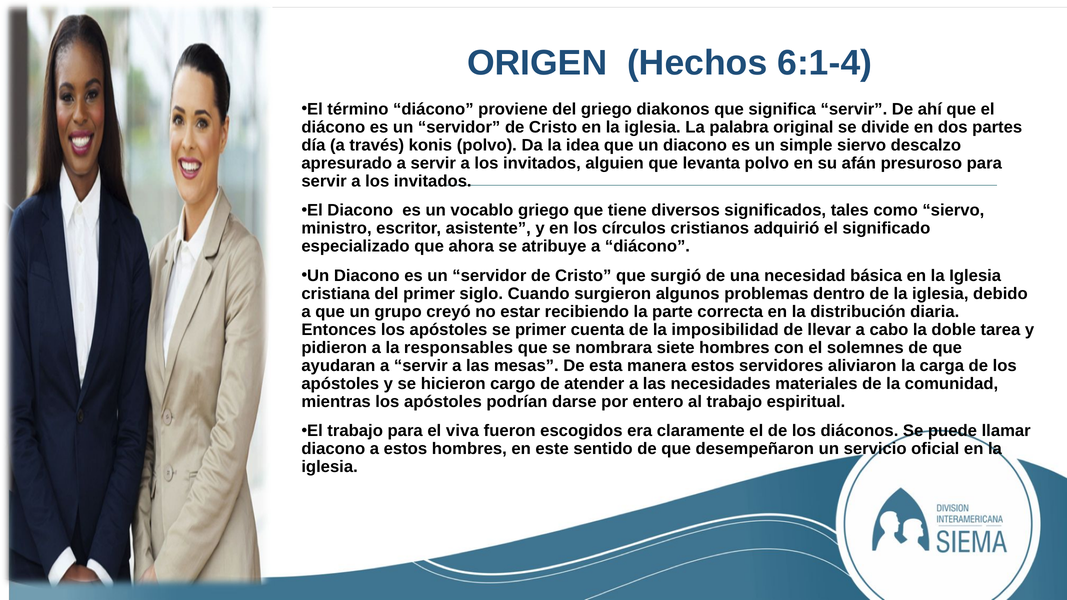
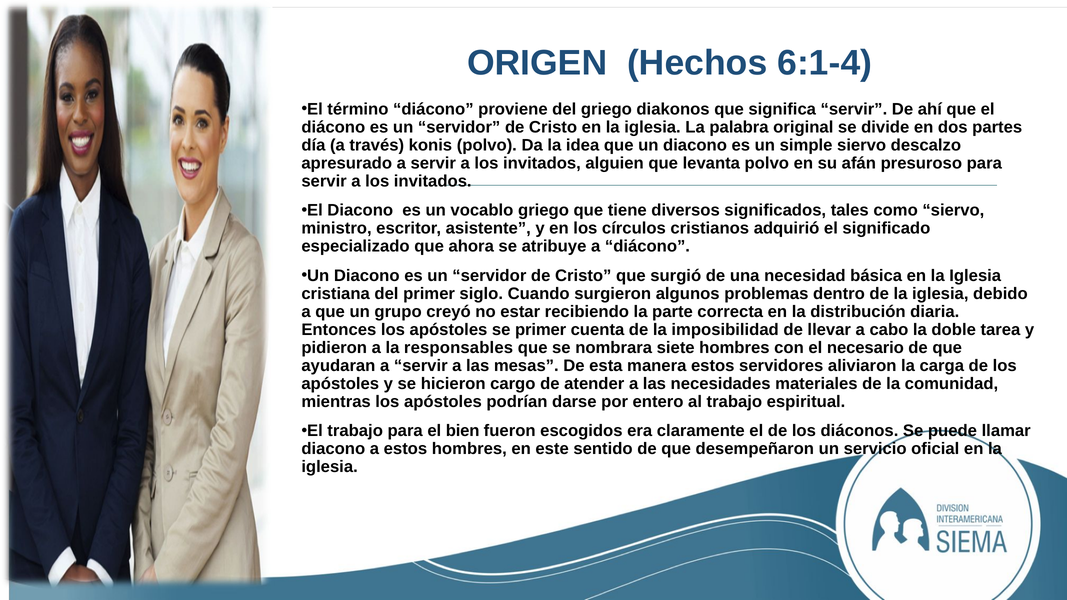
solemnes: solemnes -> necesario
viva: viva -> bien
